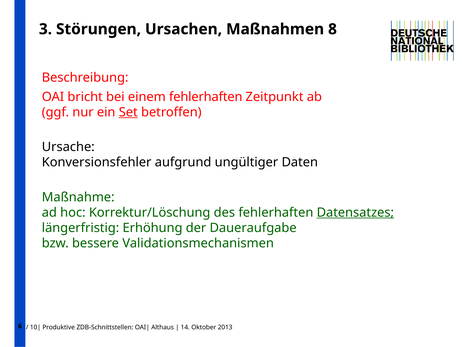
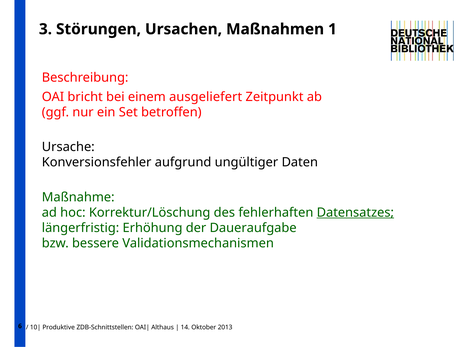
8: 8 -> 1
einem fehlerhaften: fehlerhaften -> ausgeliefert
Set underline: present -> none
